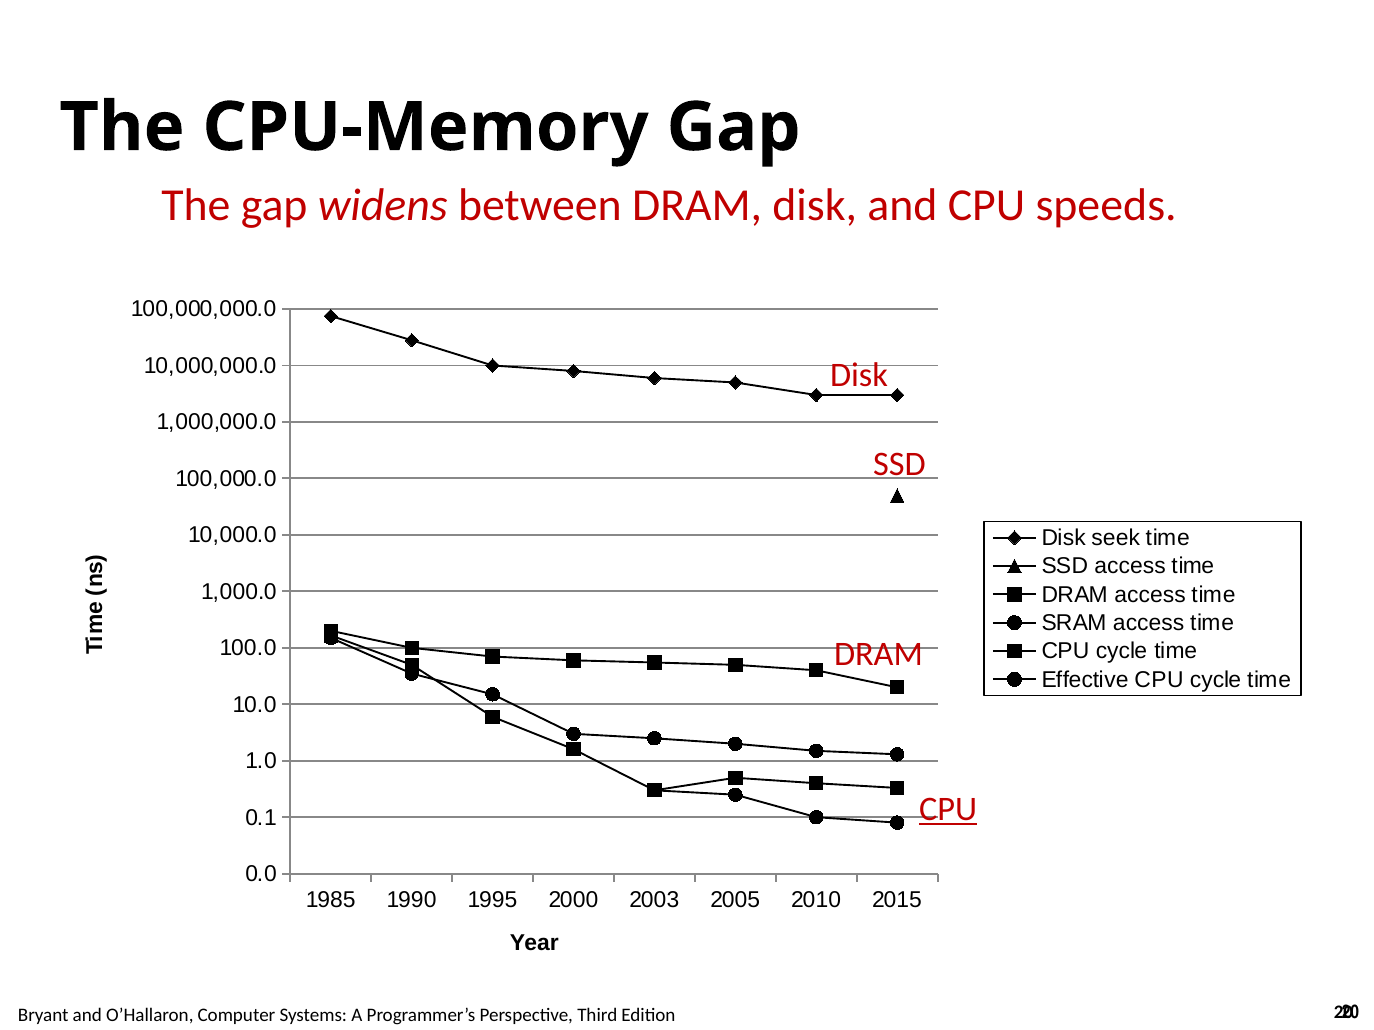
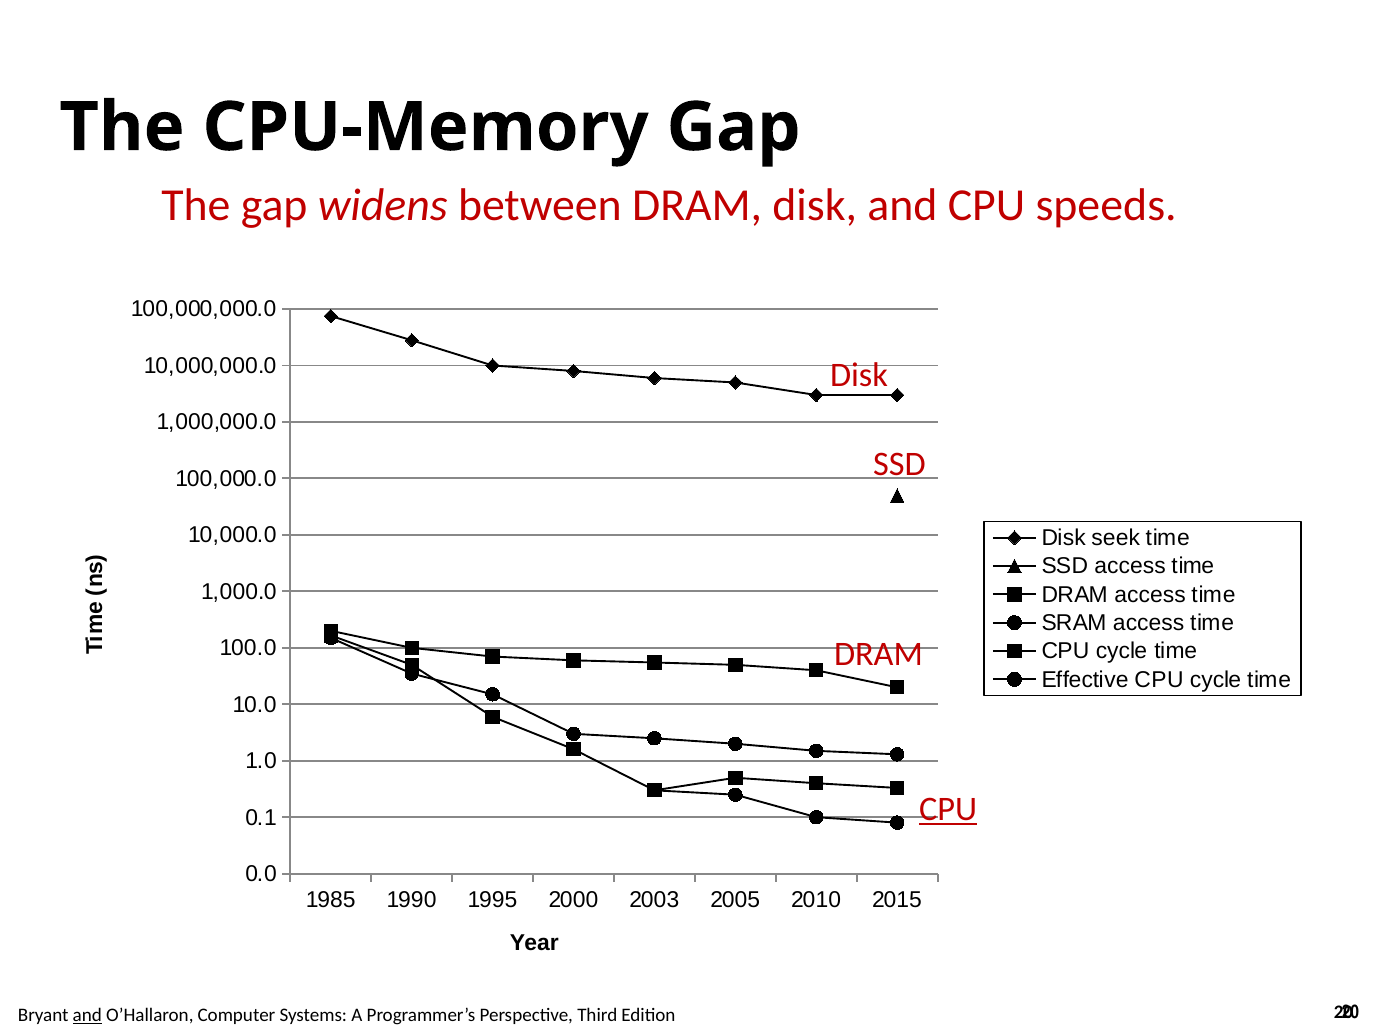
and at (87, 1016) underline: none -> present
